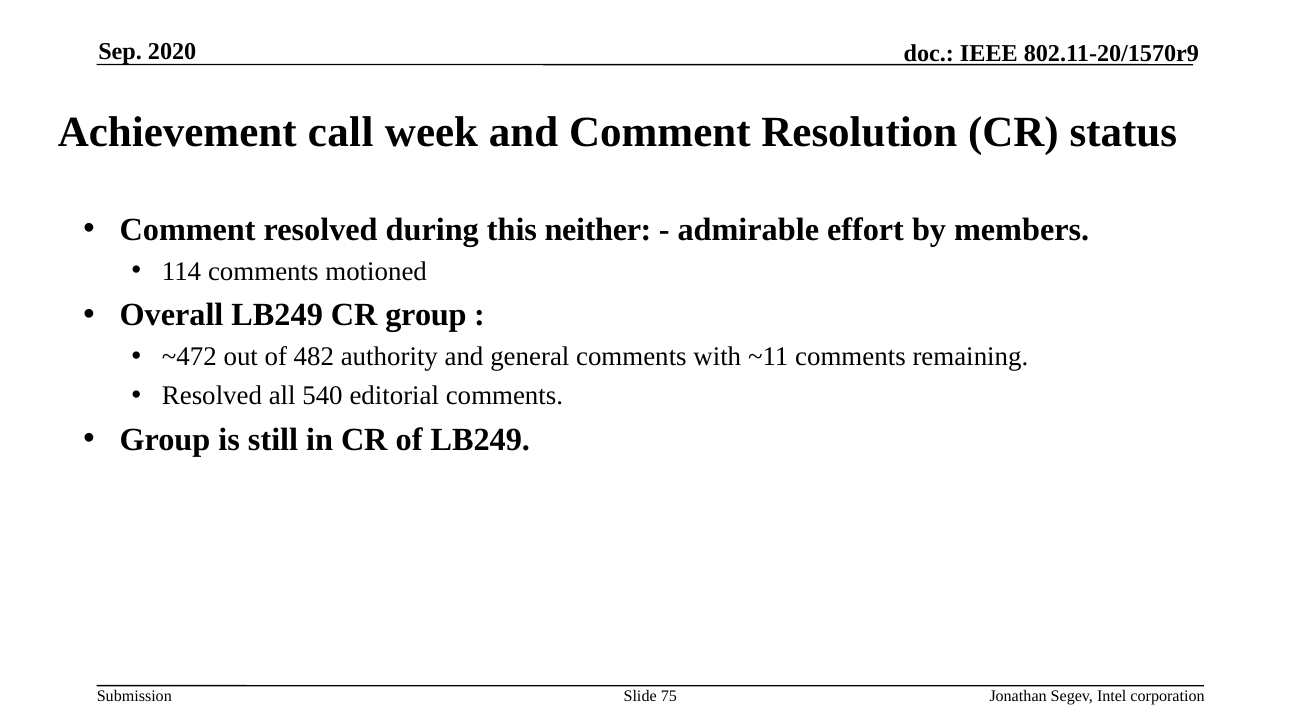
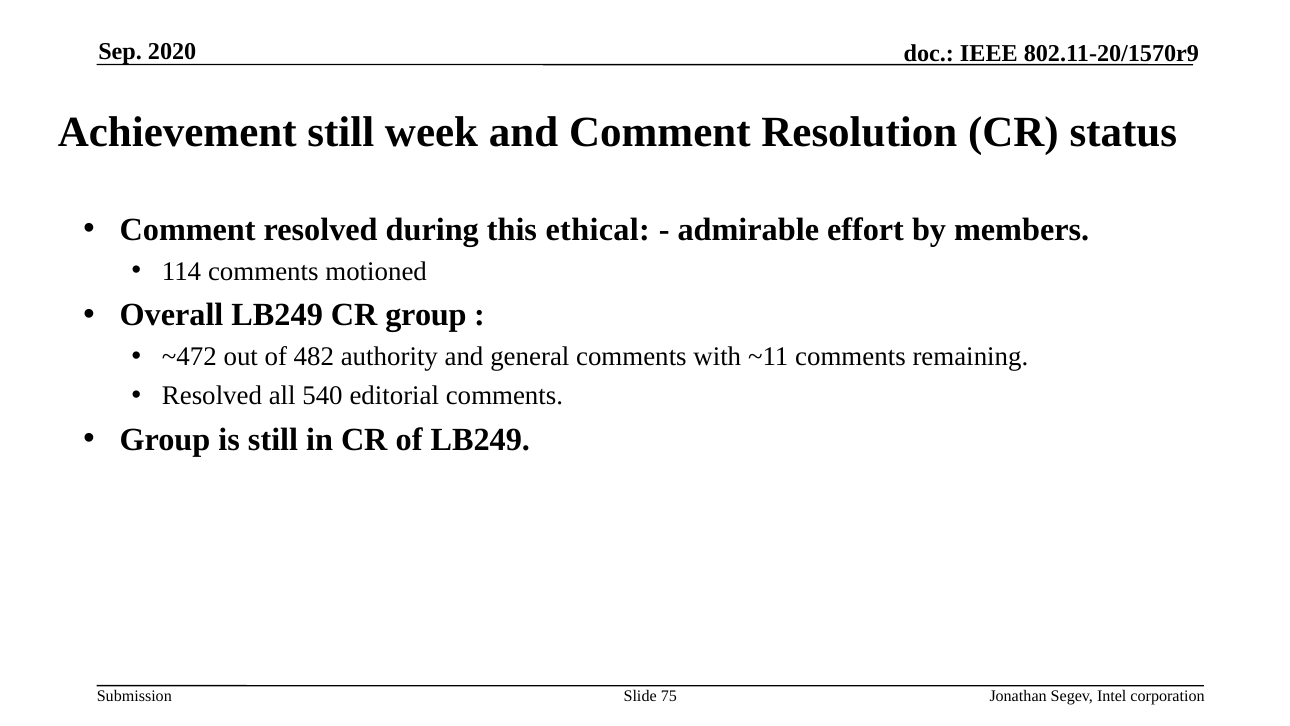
Achievement call: call -> still
neither: neither -> ethical
